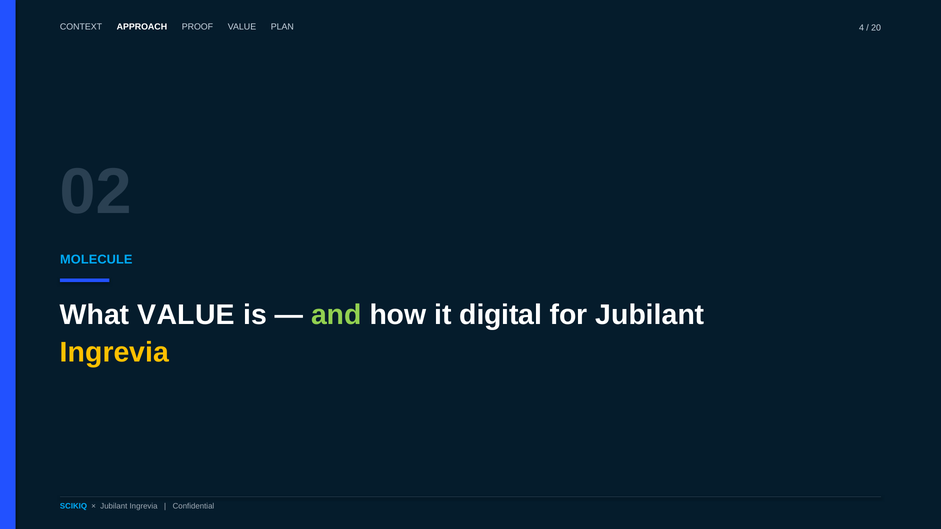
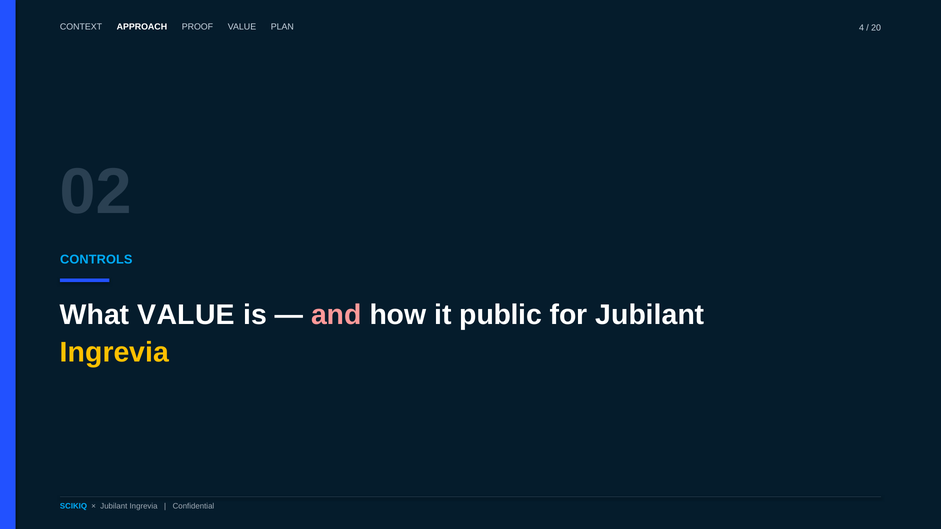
MOLECULE: MOLECULE -> CONTROLS
and colour: light green -> pink
digital: digital -> public
